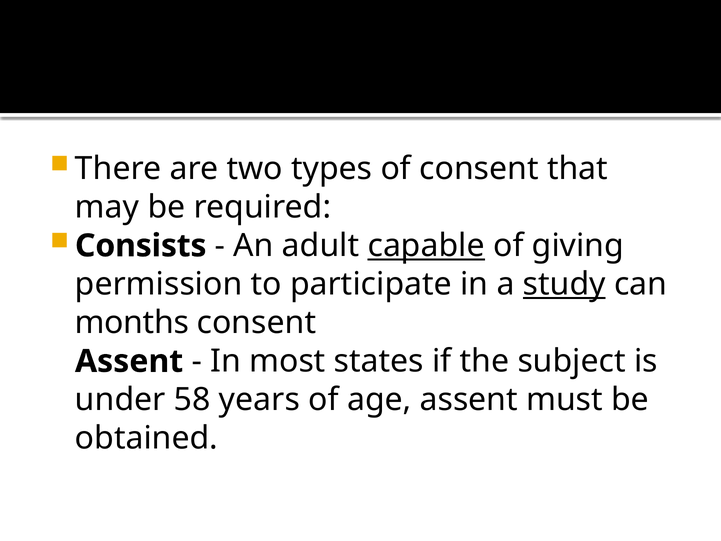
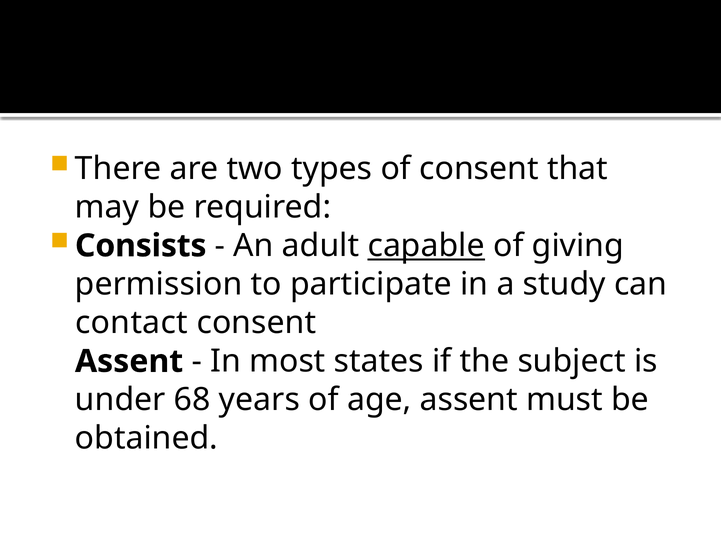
study underline: present -> none
months: months -> contact
58: 58 -> 68
